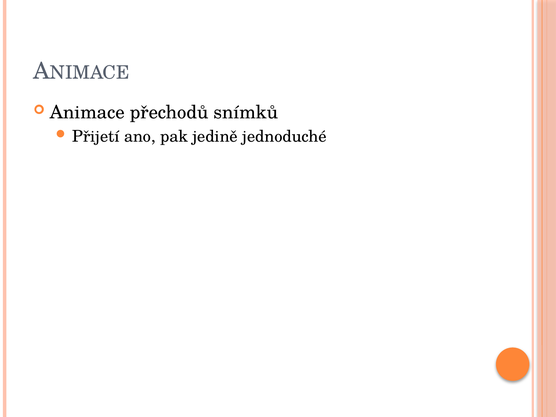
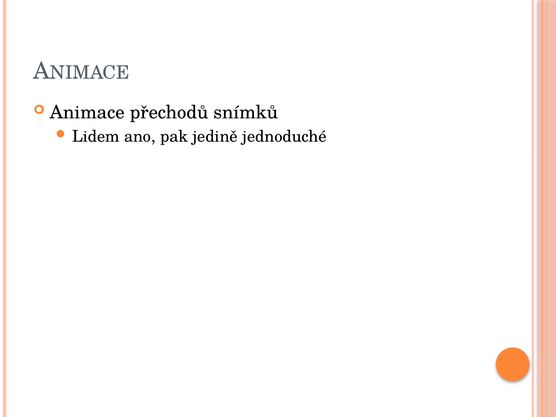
Přijetí: Přijetí -> Lidem
